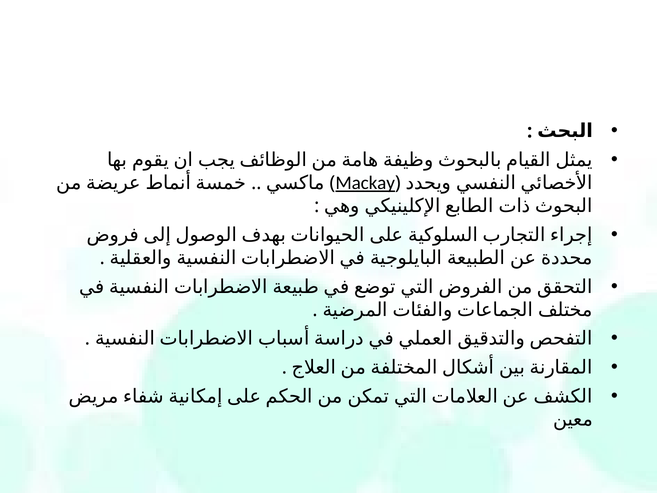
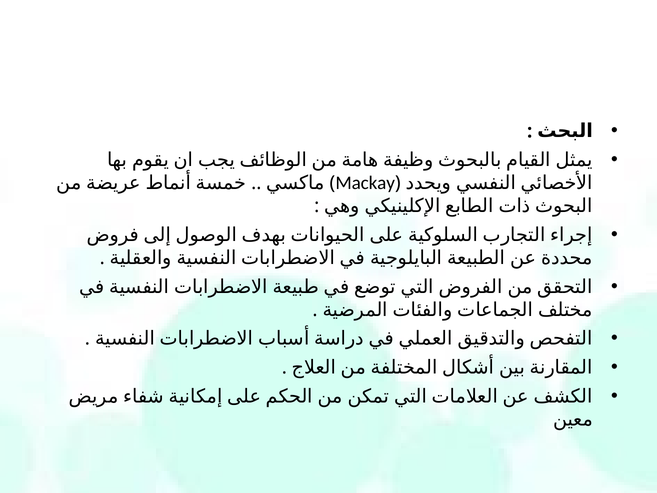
Mackay underline: present -> none
